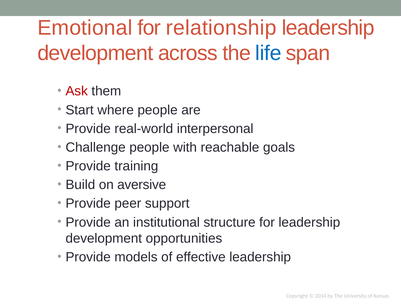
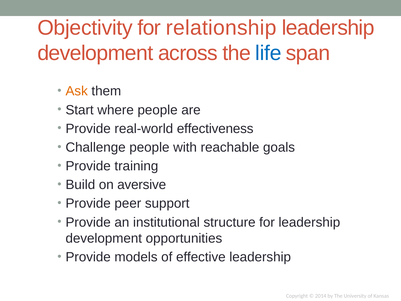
Emotional: Emotional -> Objectivity
Ask colour: red -> orange
interpersonal: interpersonal -> effectiveness
